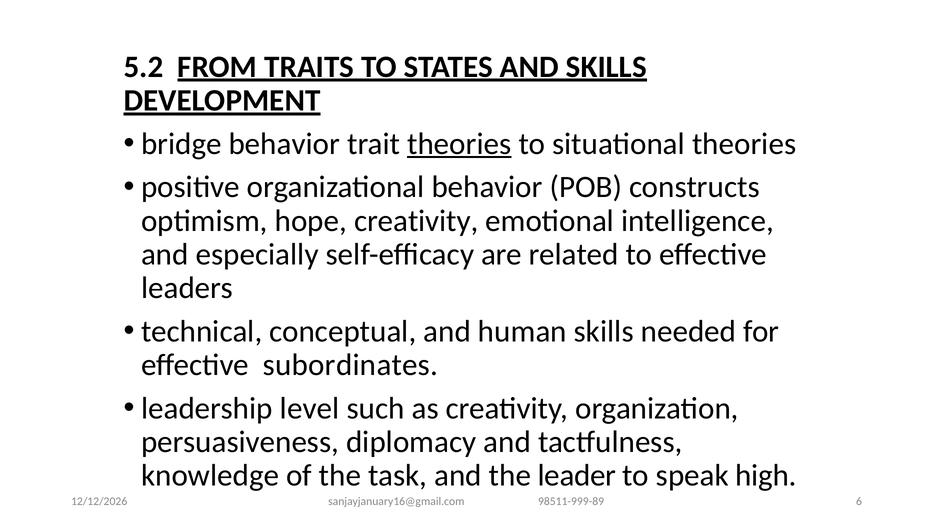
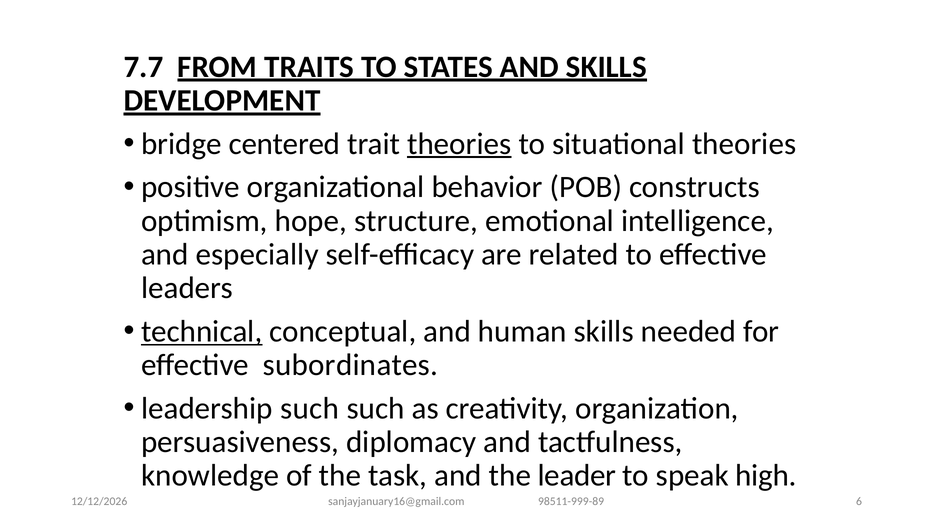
5.2: 5.2 -> 7.7
bridge behavior: behavior -> centered
hope creativity: creativity -> structure
technical underline: none -> present
leadership level: level -> such
